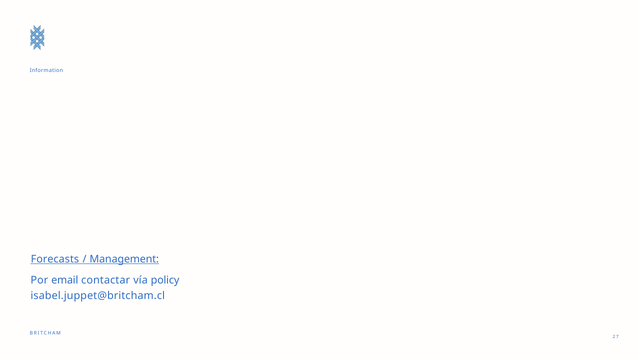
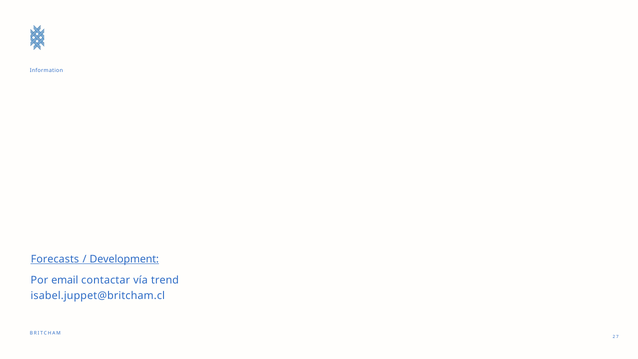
Management: Management -> Development
policy: policy -> trend
